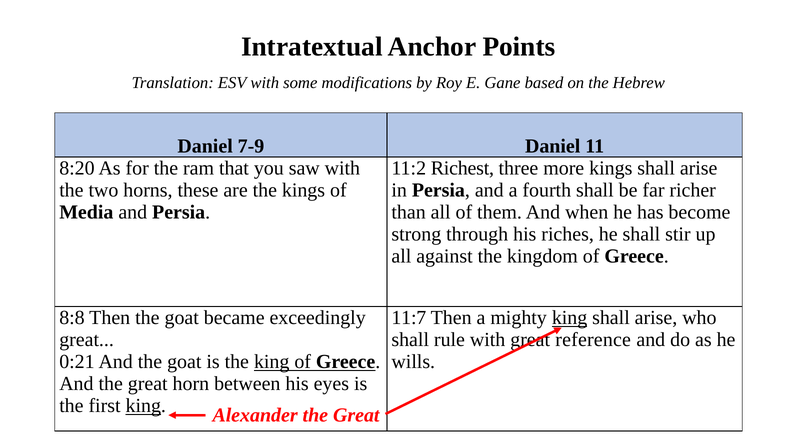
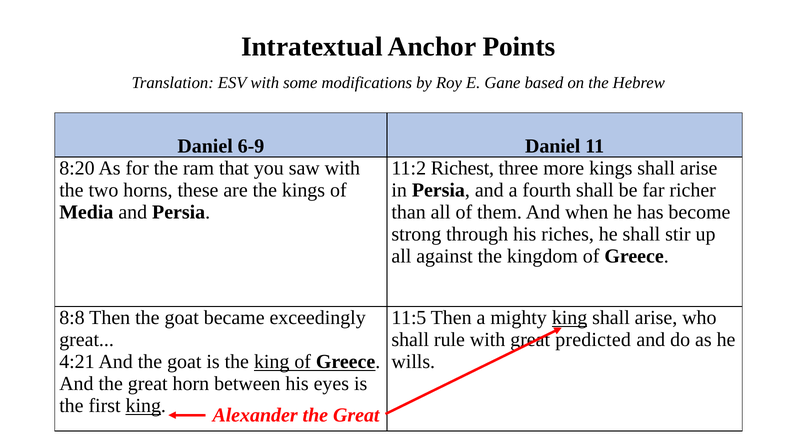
7-9: 7-9 -> 6-9
11:7: 11:7 -> 11:5
reference: reference -> predicted
0:21: 0:21 -> 4:21
